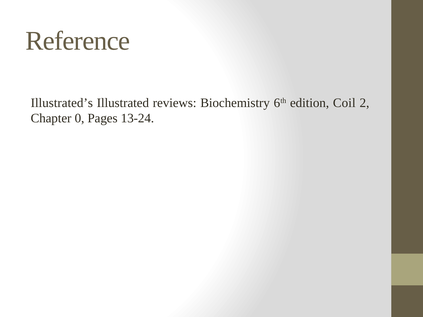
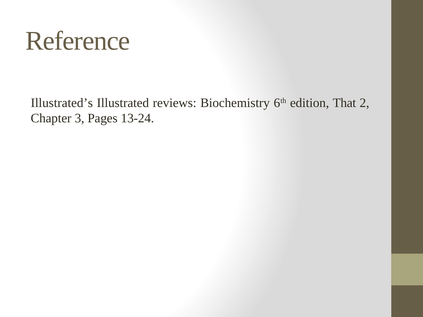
Coil: Coil -> That
0: 0 -> 3
